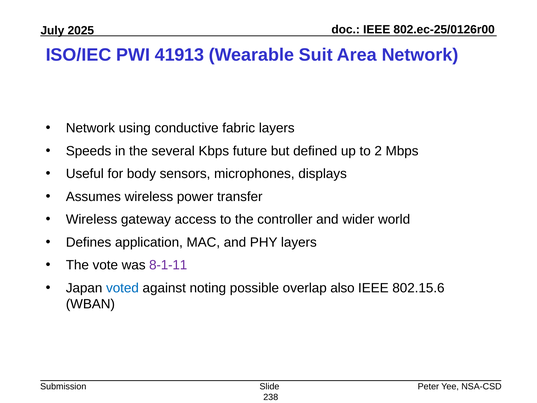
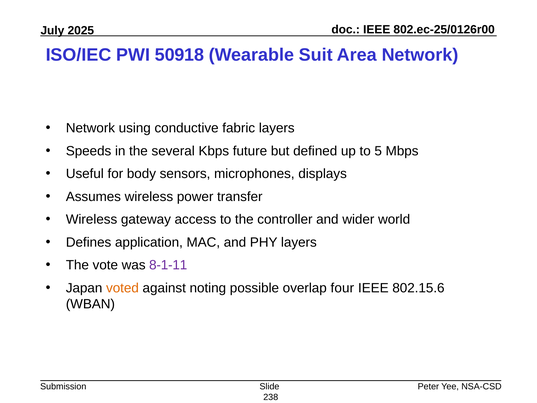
41913: 41913 -> 50918
2: 2 -> 5
voted colour: blue -> orange
also: also -> four
